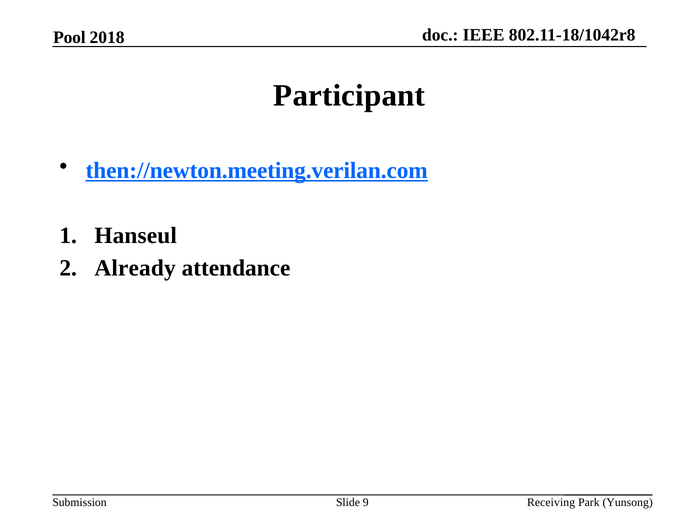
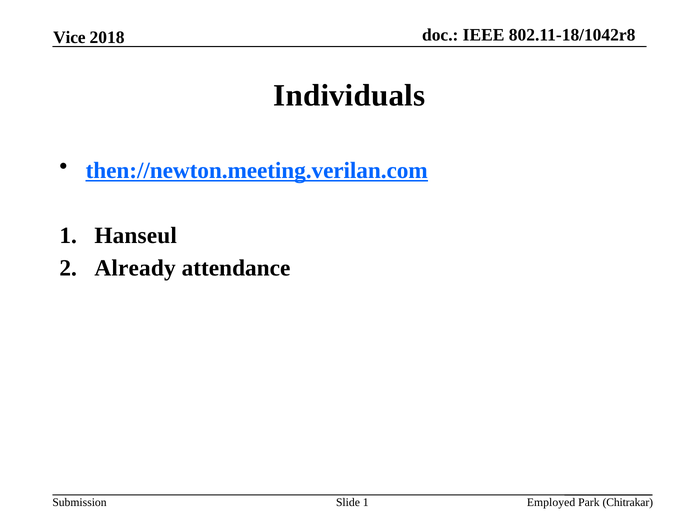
Pool: Pool -> Vice
Participant: Participant -> Individuals
Slide 9: 9 -> 1
Receiving: Receiving -> Employed
Yunsong: Yunsong -> Chitrakar
